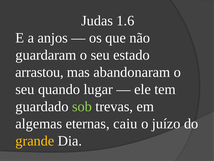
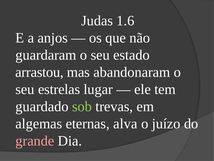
quando: quando -> estrelas
caiu: caiu -> alva
grande colour: yellow -> pink
